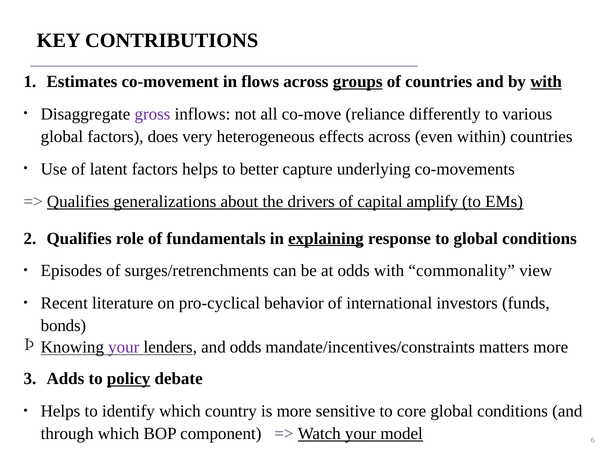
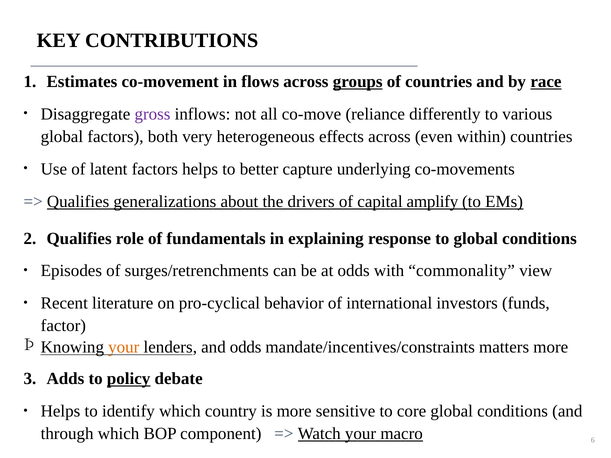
by with: with -> race
does: does -> both
explaining underline: present -> none
bonds: bonds -> factor
your at (124, 347) colour: purple -> orange
model: model -> macro
